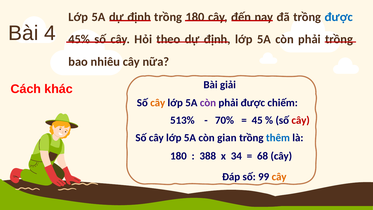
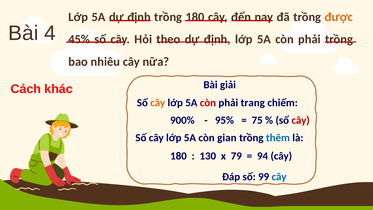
được at (339, 17) colour: blue -> orange
còn at (208, 103) colour: purple -> red
phải được: được -> trang
513%: 513% -> 900%
70%: 70% -> 95%
45: 45 -> 75
388: 388 -> 130
34: 34 -> 79
68: 68 -> 94
cây at (279, 177) colour: orange -> blue
